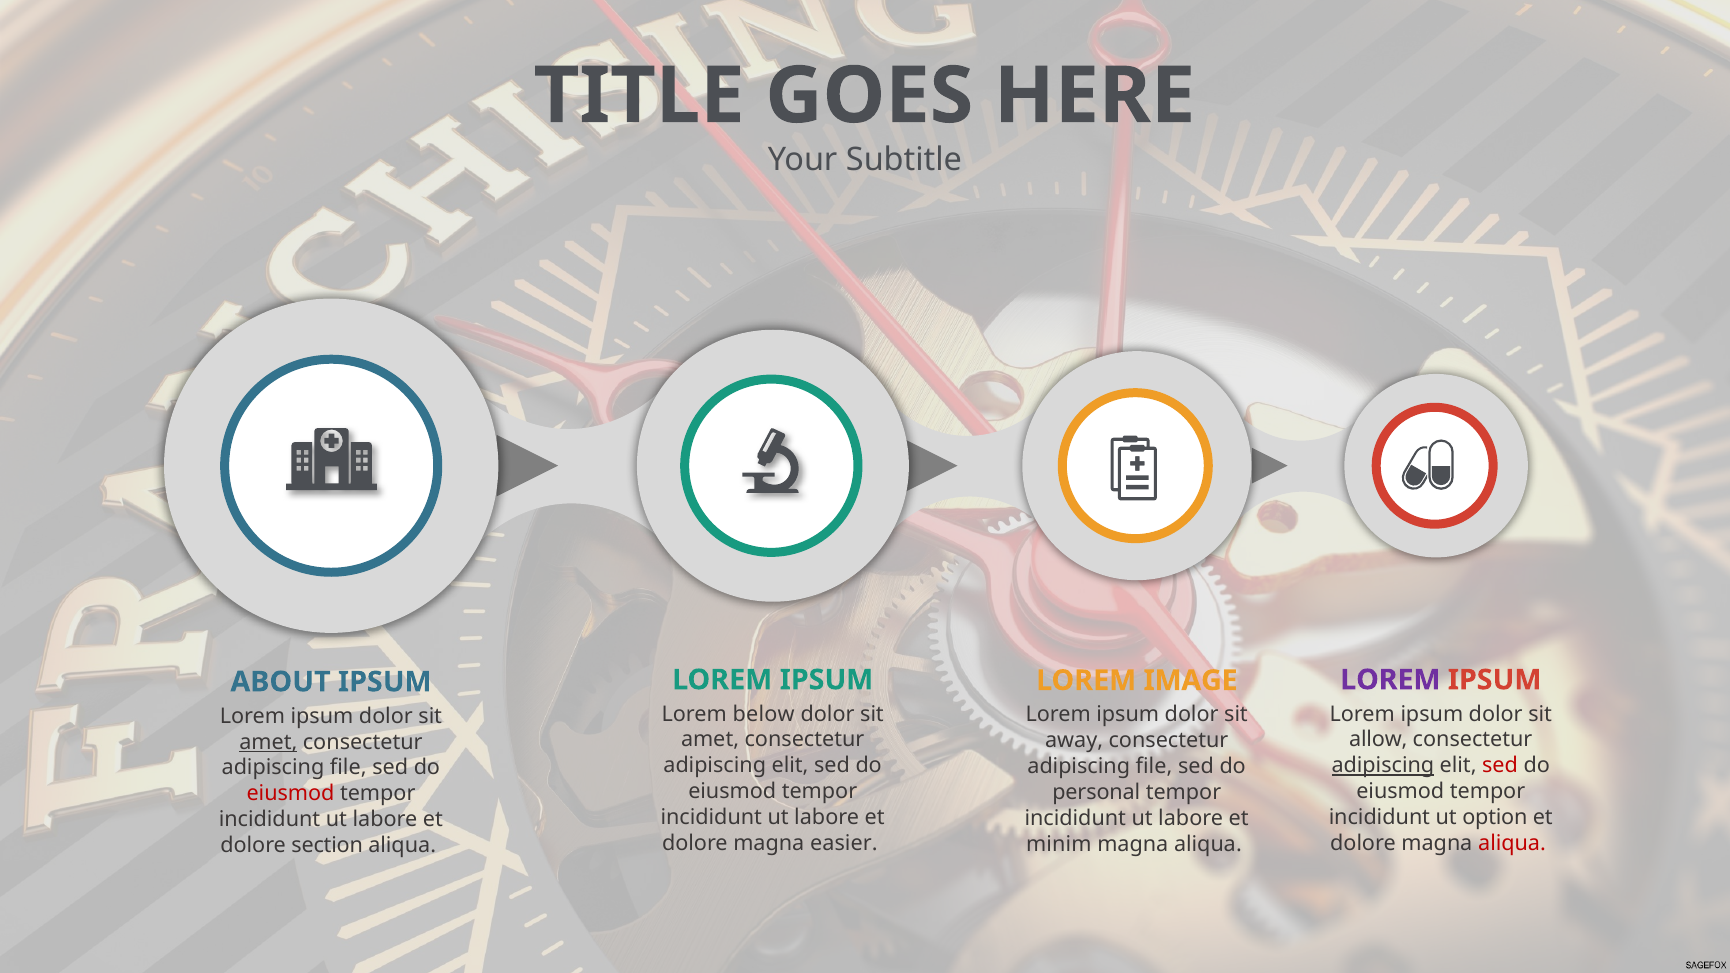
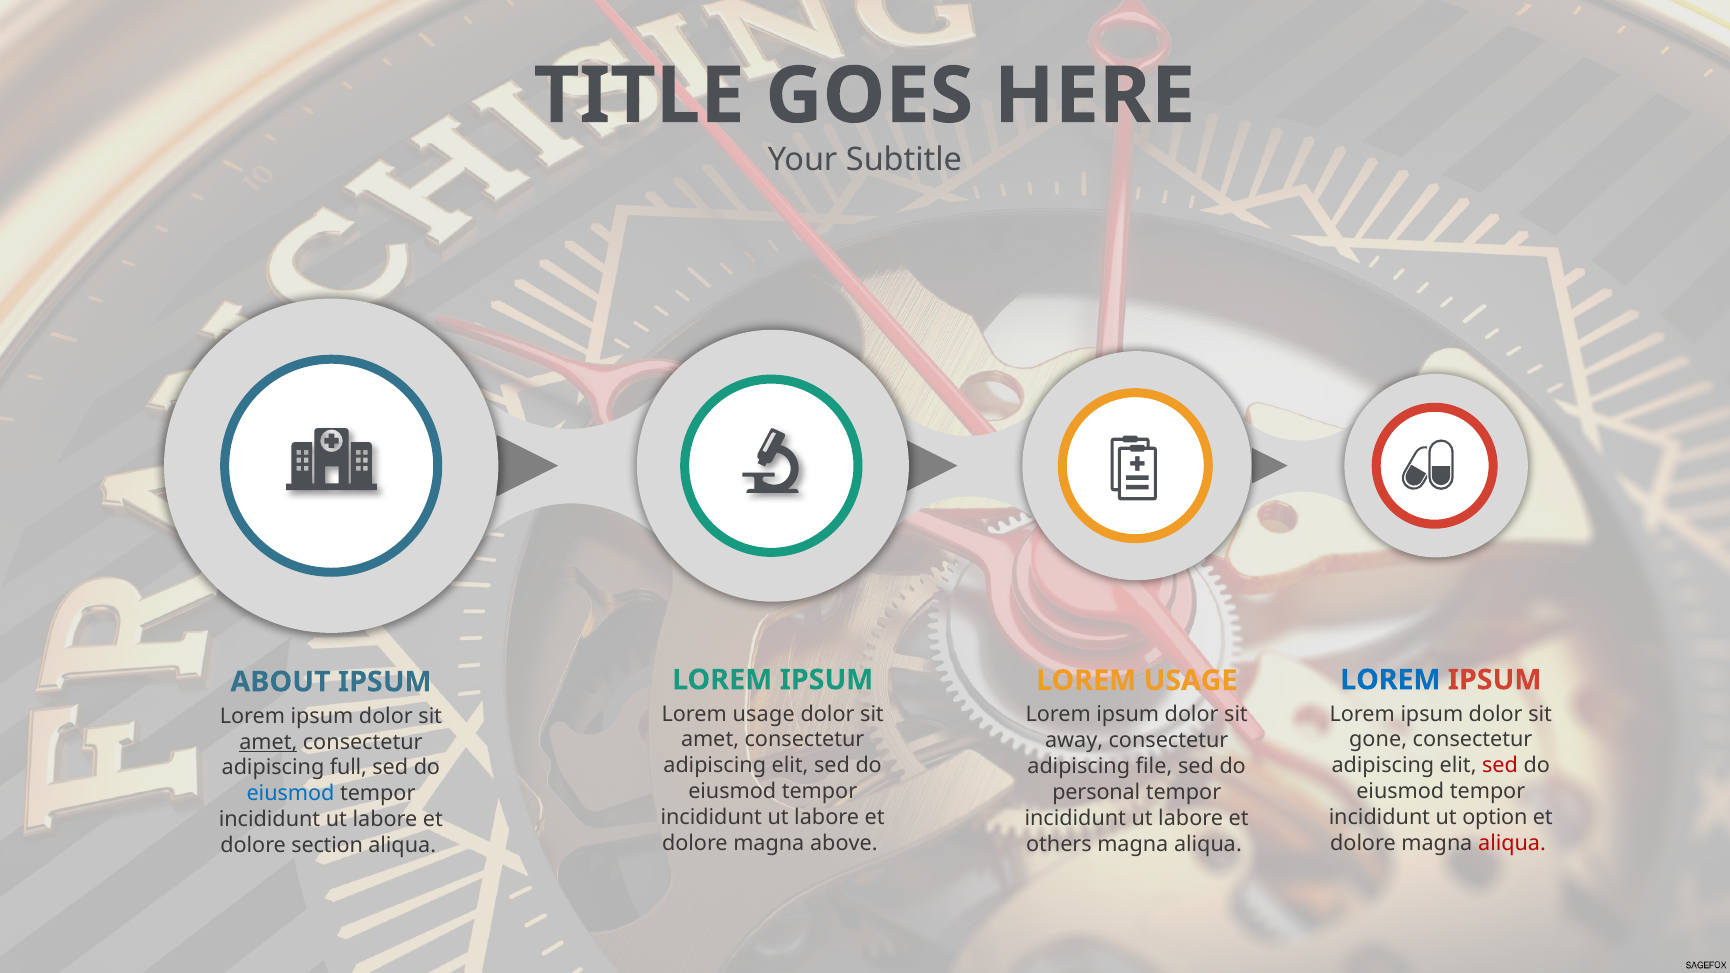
LOREM at (1390, 680) colour: purple -> blue
IMAGE at (1191, 681): IMAGE -> USAGE
below at (764, 714): below -> usage
allow: allow -> gone
adipiscing at (1383, 766) underline: present -> none
file at (348, 768): file -> full
eiusmod at (290, 794) colour: red -> blue
easier: easier -> above
minim: minim -> others
